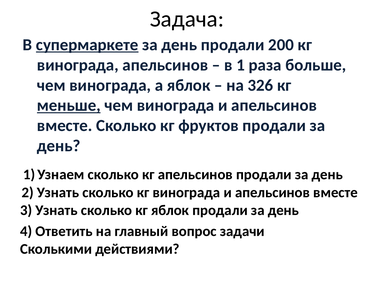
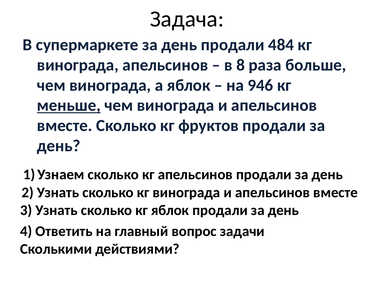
супермаркете underline: present -> none
200: 200 -> 484
1: 1 -> 8
326: 326 -> 946
